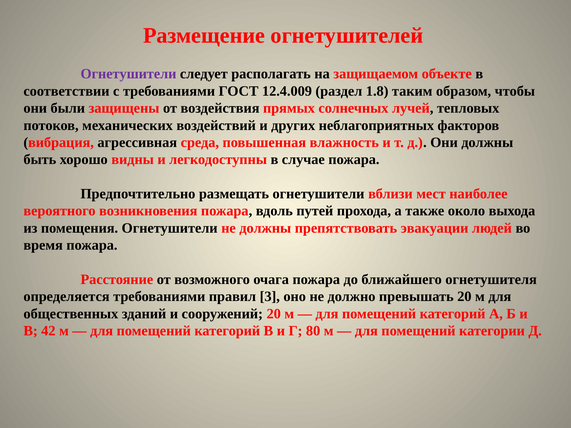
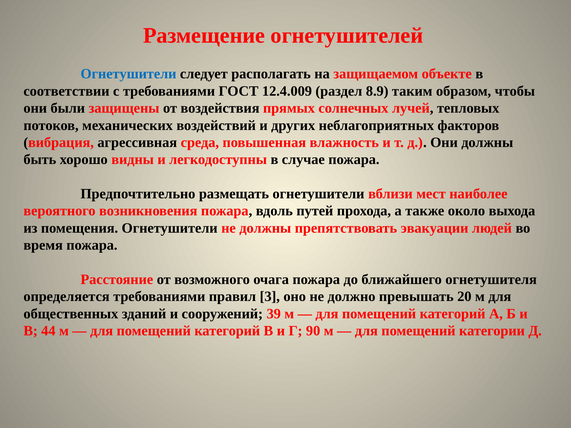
Огнетушители at (128, 74) colour: purple -> blue
1.8: 1.8 -> 8.9
сооружений 20: 20 -> 39
42: 42 -> 44
80: 80 -> 90
